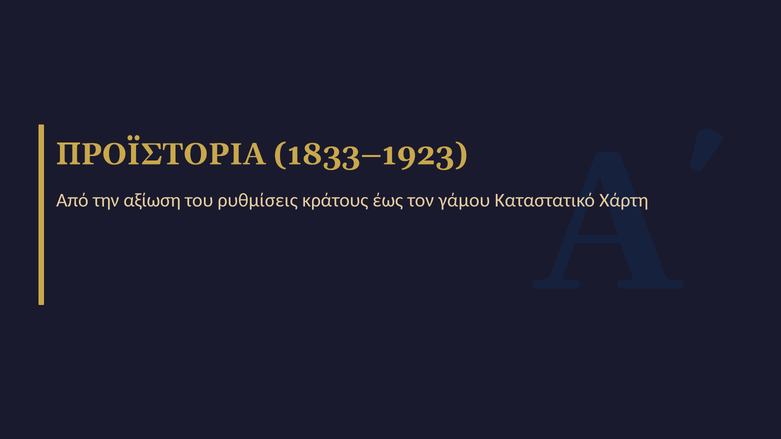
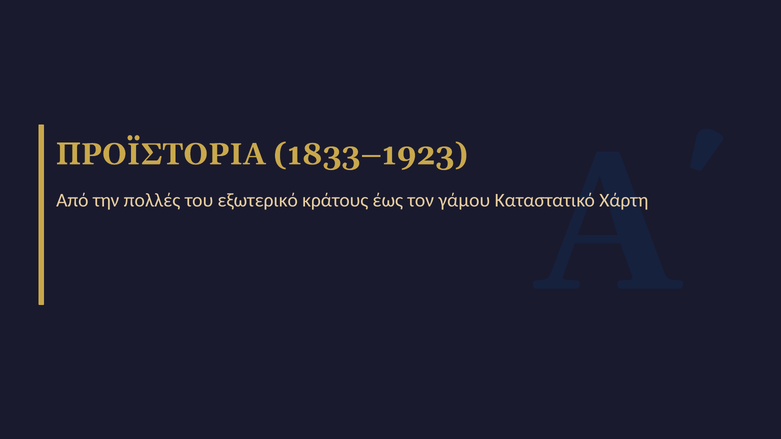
αξίωση: αξίωση -> πολλές
ρυθμίσεις: ρυθμίσεις -> εξωτερικό
